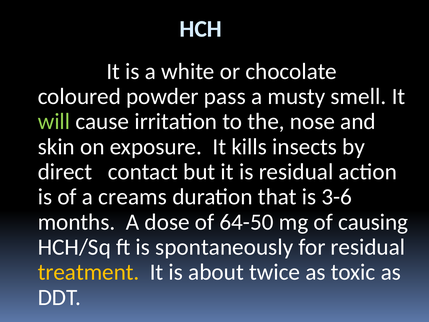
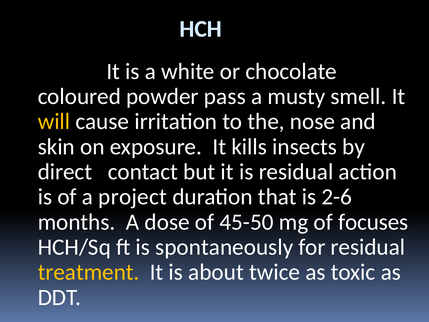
will colour: light green -> yellow
creams: creams -> project
3-6: 3-6 -> 2-6
64-50: 64-50 -> 45-50
causing: causing -> focuses
